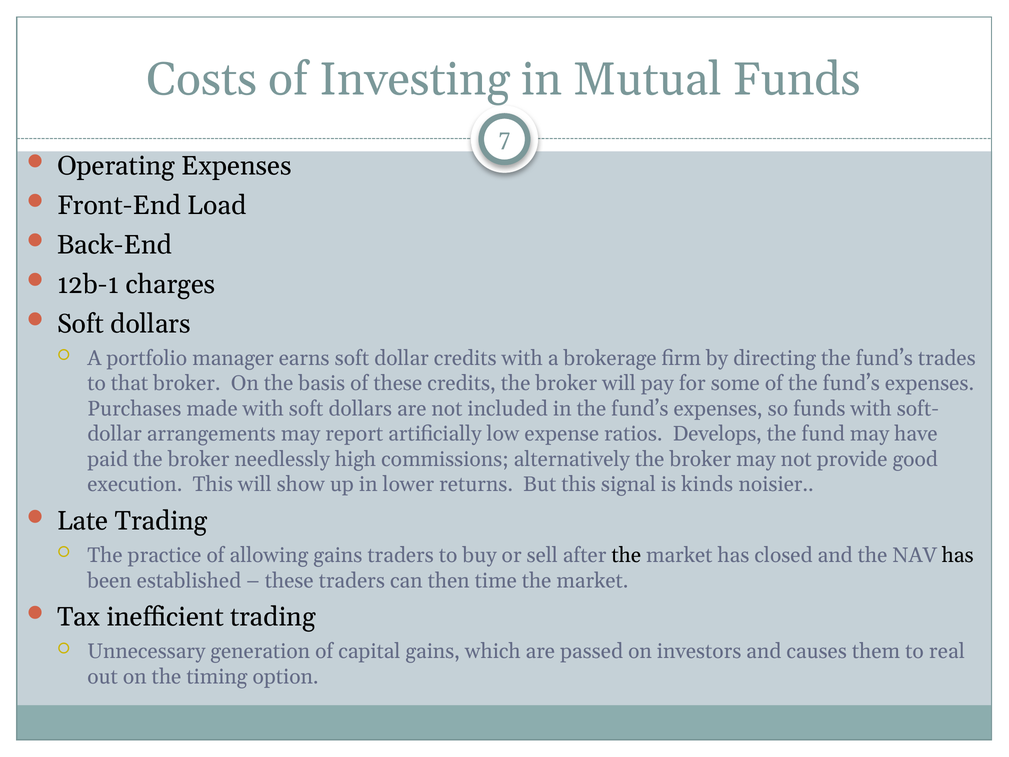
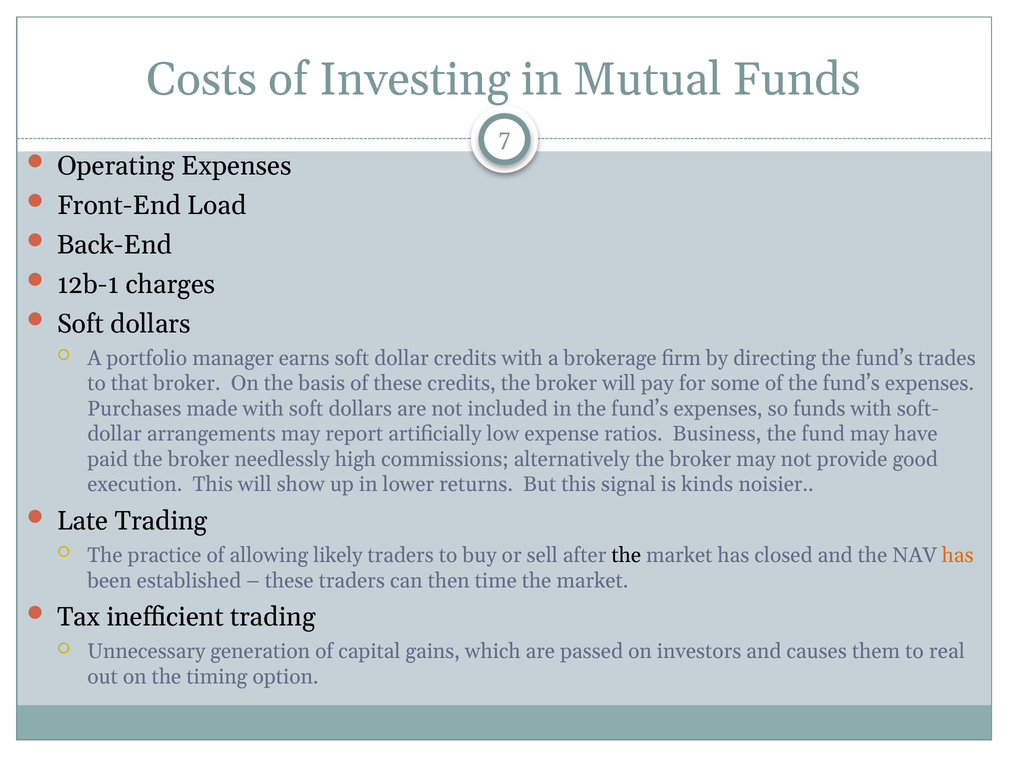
Develops: Develops -> Business
allowing gains: gains -> likely
has at (958, 555) colour: black -> orange
